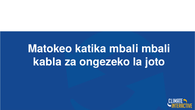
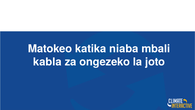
katika mbali: mbali -> niaba
